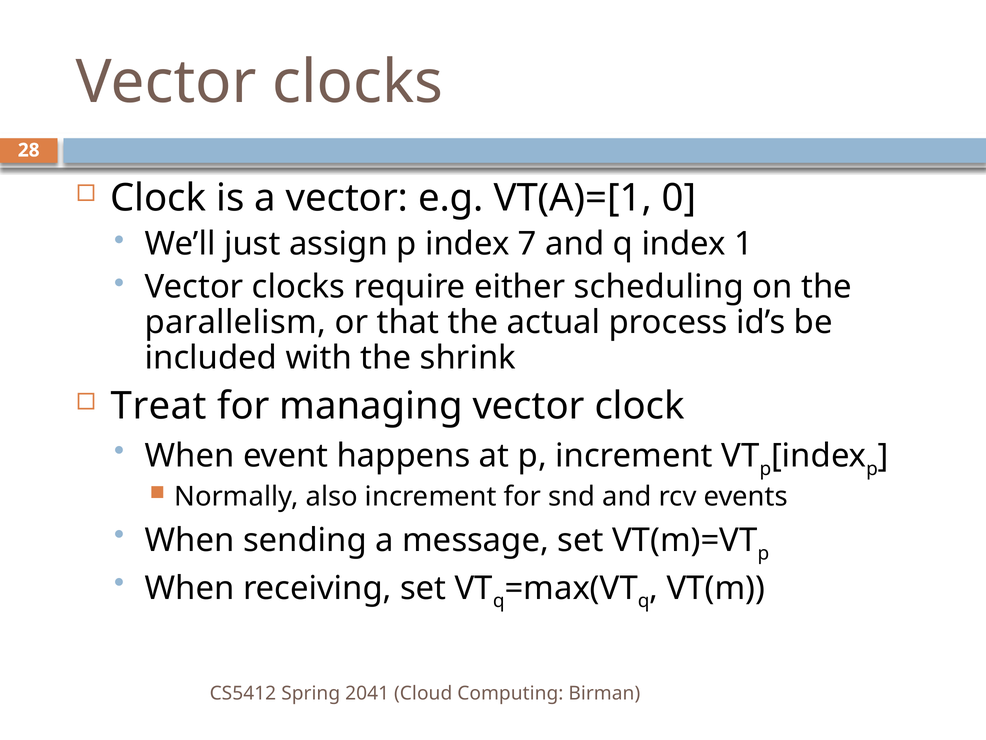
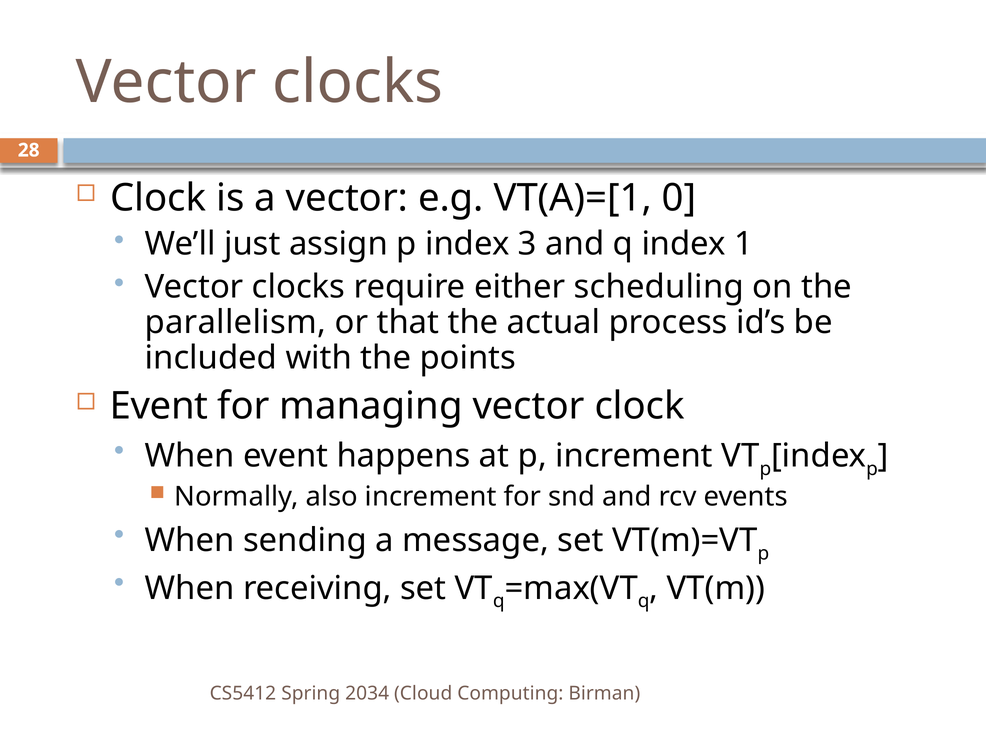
7: 7 -> 3
shrink: shrink -> points
Treat at (159, 406): Treat -> Event
2041: 2041 -> 2034
